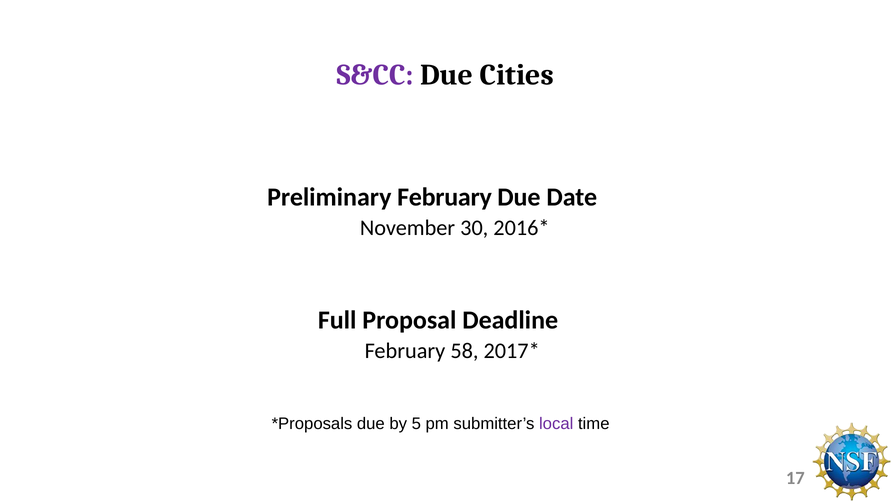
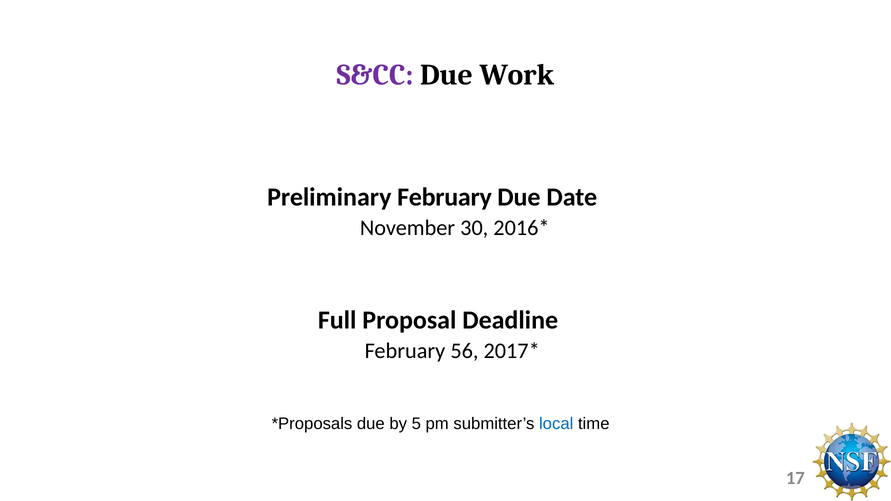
Cities: Cities -> Work
58: 58 -> 56
local colour: purple -> blue
